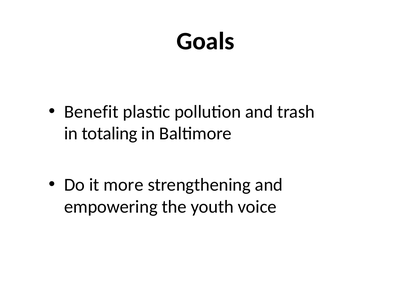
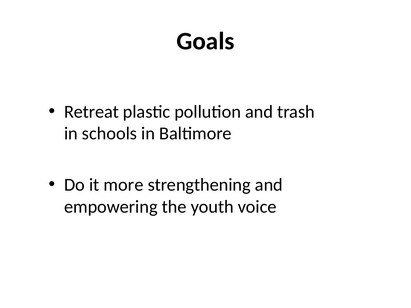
Benefit: Benefit -> Retreat
totaling: totaling -> schools
